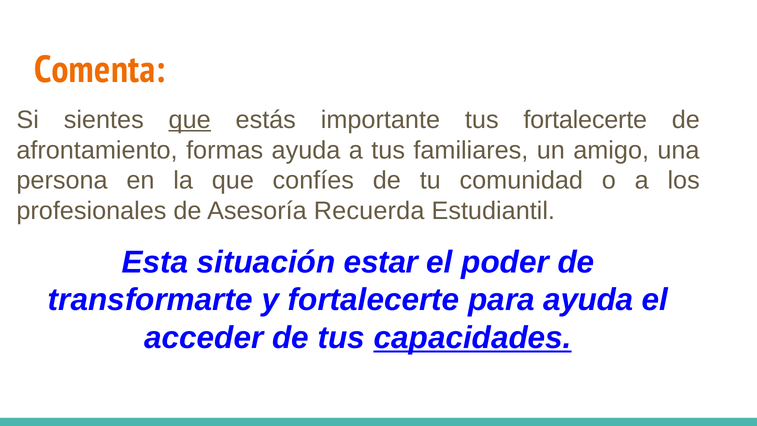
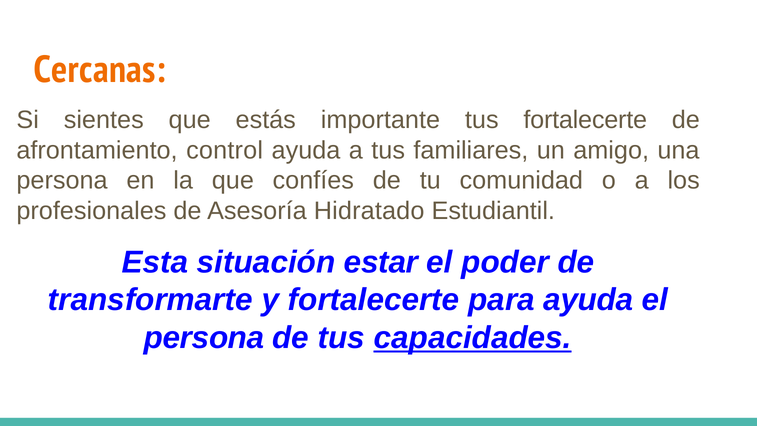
Comenta: Comenta -> Cercanas
que at (190, 120) underline: present -> none
formas: formas -> control
Recuerda: Recuerda -> Hidratado
acceder at (204, 338): acceder -> persona
